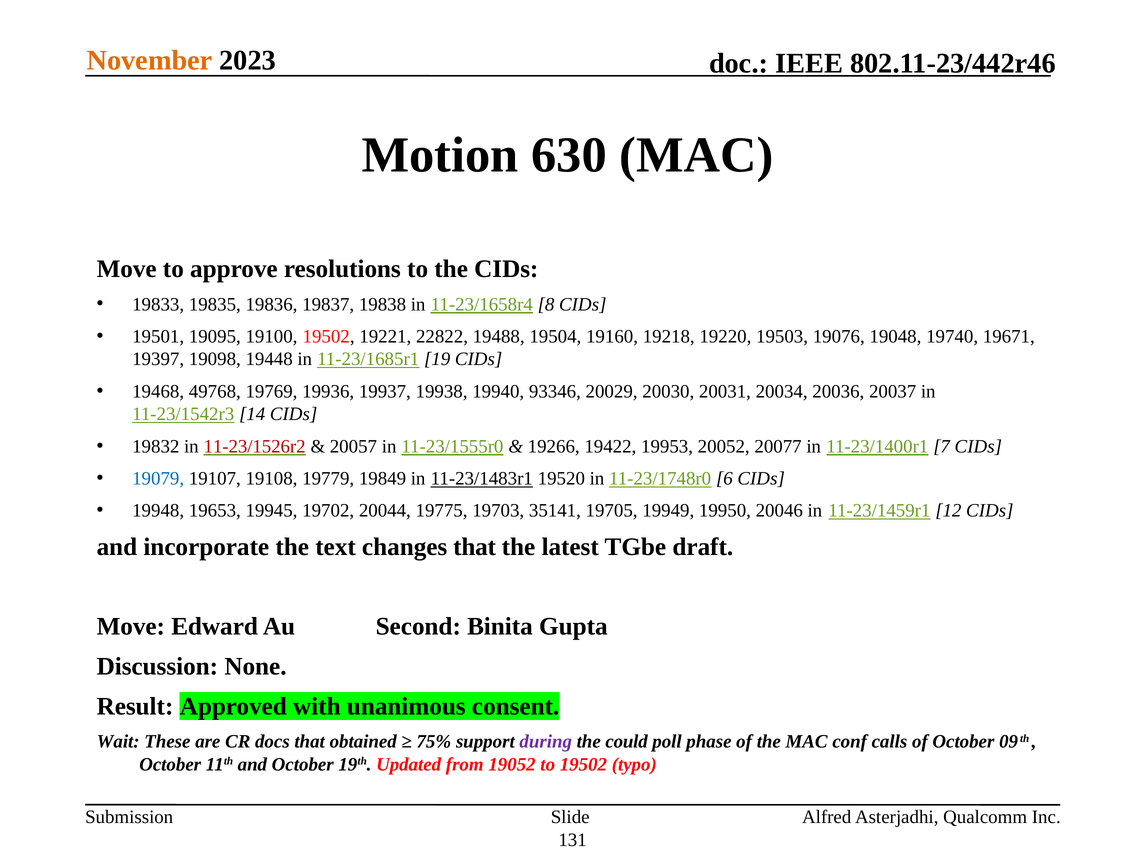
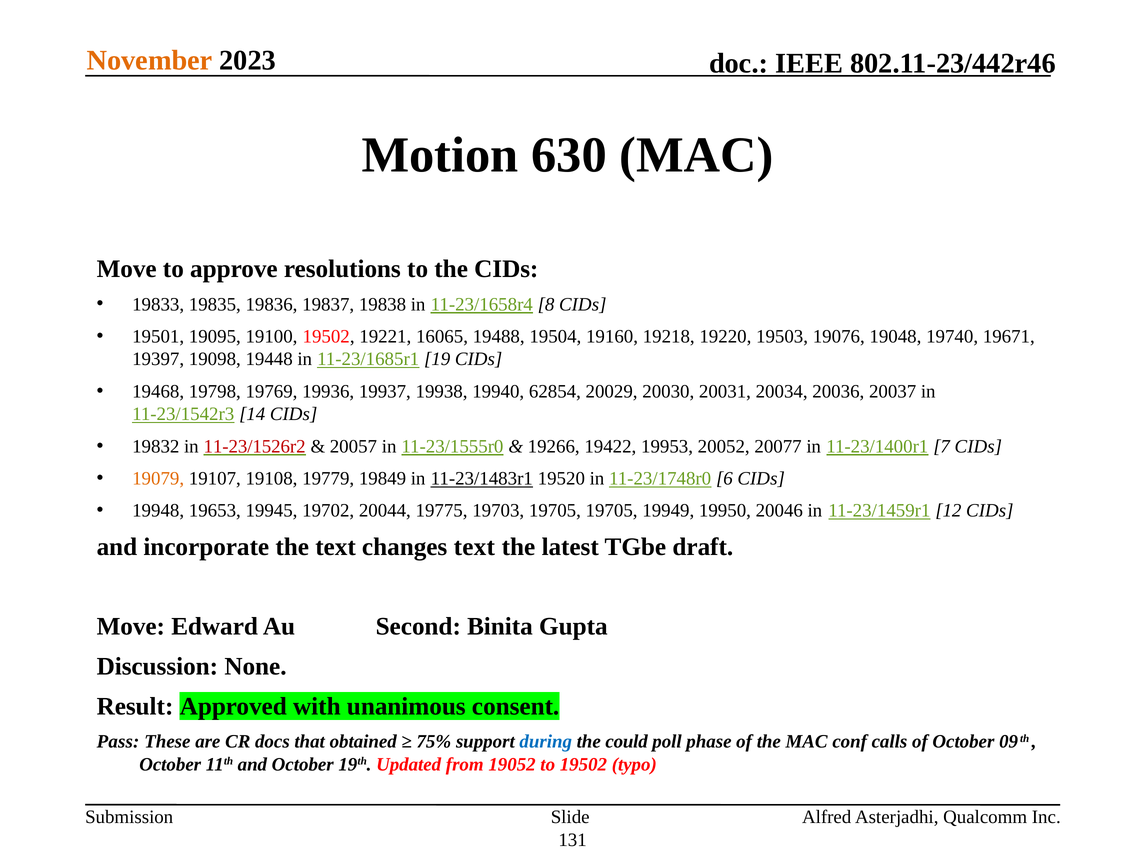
22822: 22822 -> 16065
49768: 49768 -> 19798
93346: 93346 -> 62854
19079 colour: blue -> orange
19703 35141: 35141 -> 19705
changes that: that -> text
Wait: Wait -> Pass
during colour: purple -> blue
